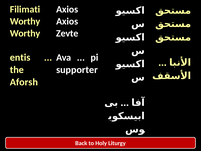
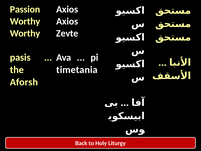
Filimati: Filimati -> Passion
entis: entis -> pasis
supporter: supporter -> timetania
